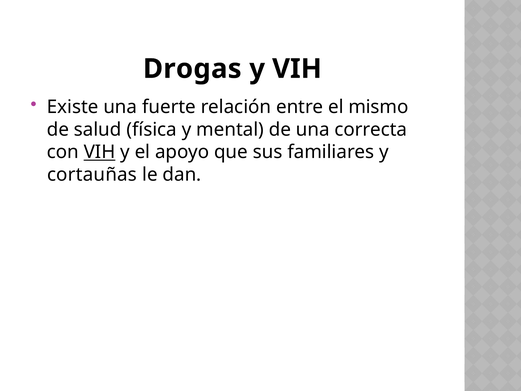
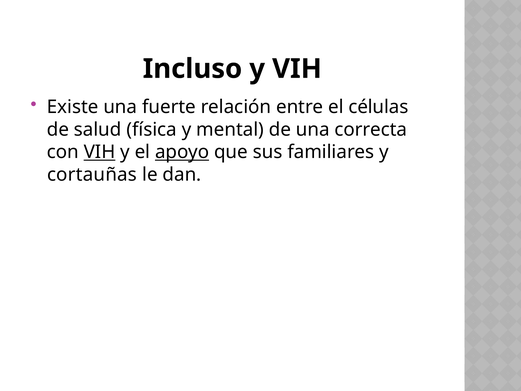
Drogas: Drogas -> Incluso
mismo: mismo -> células
apoyo underline: none -> present
